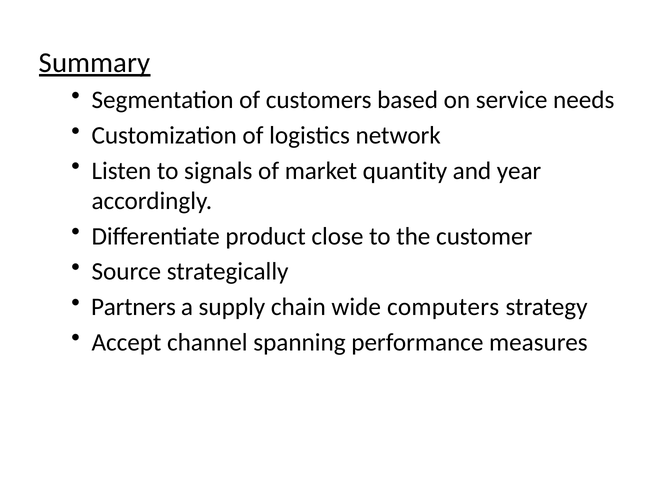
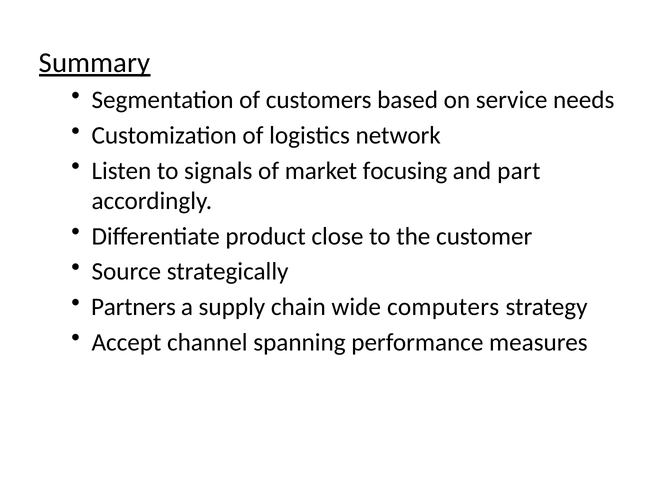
quantity: quantity -> focusing
year: year -> part
